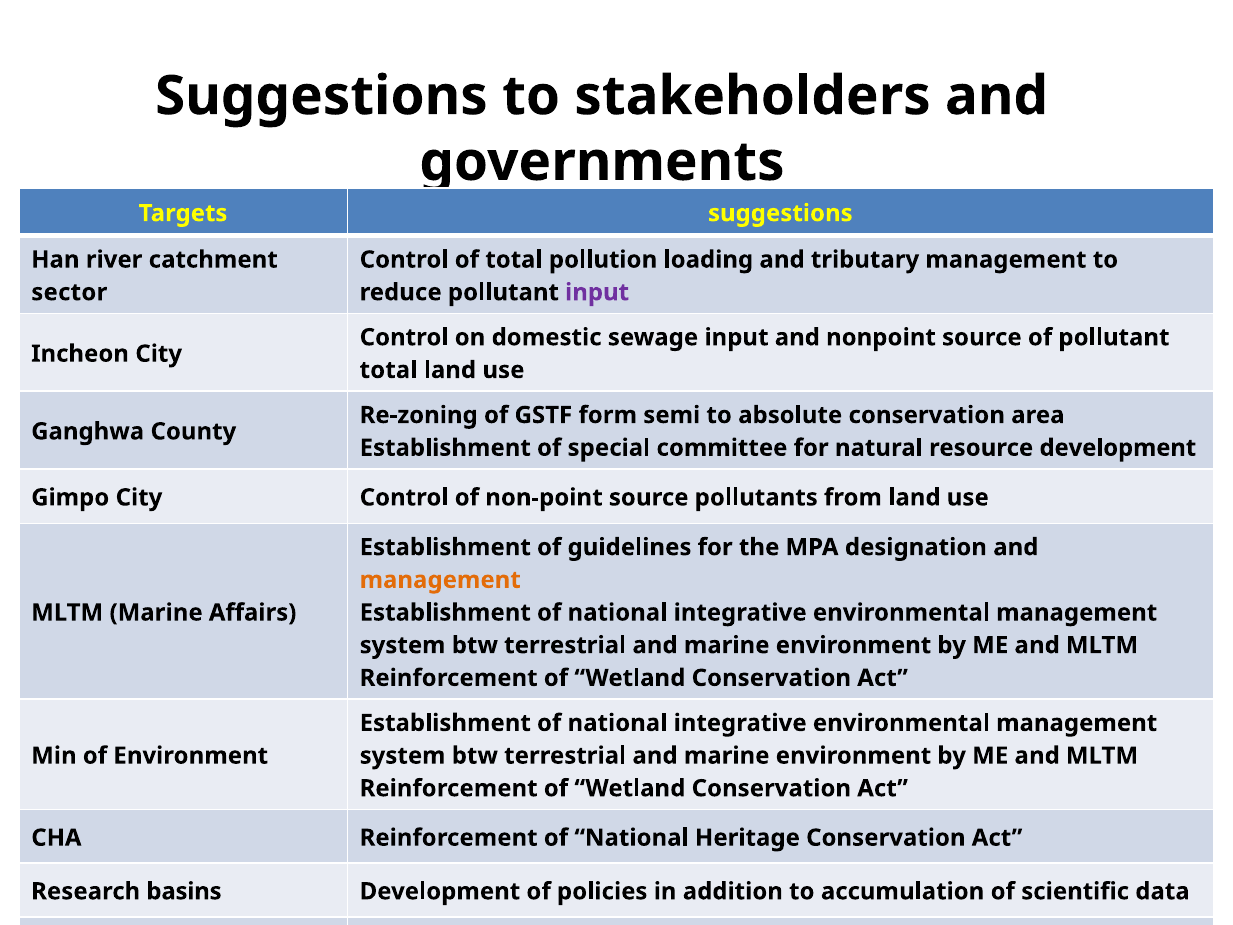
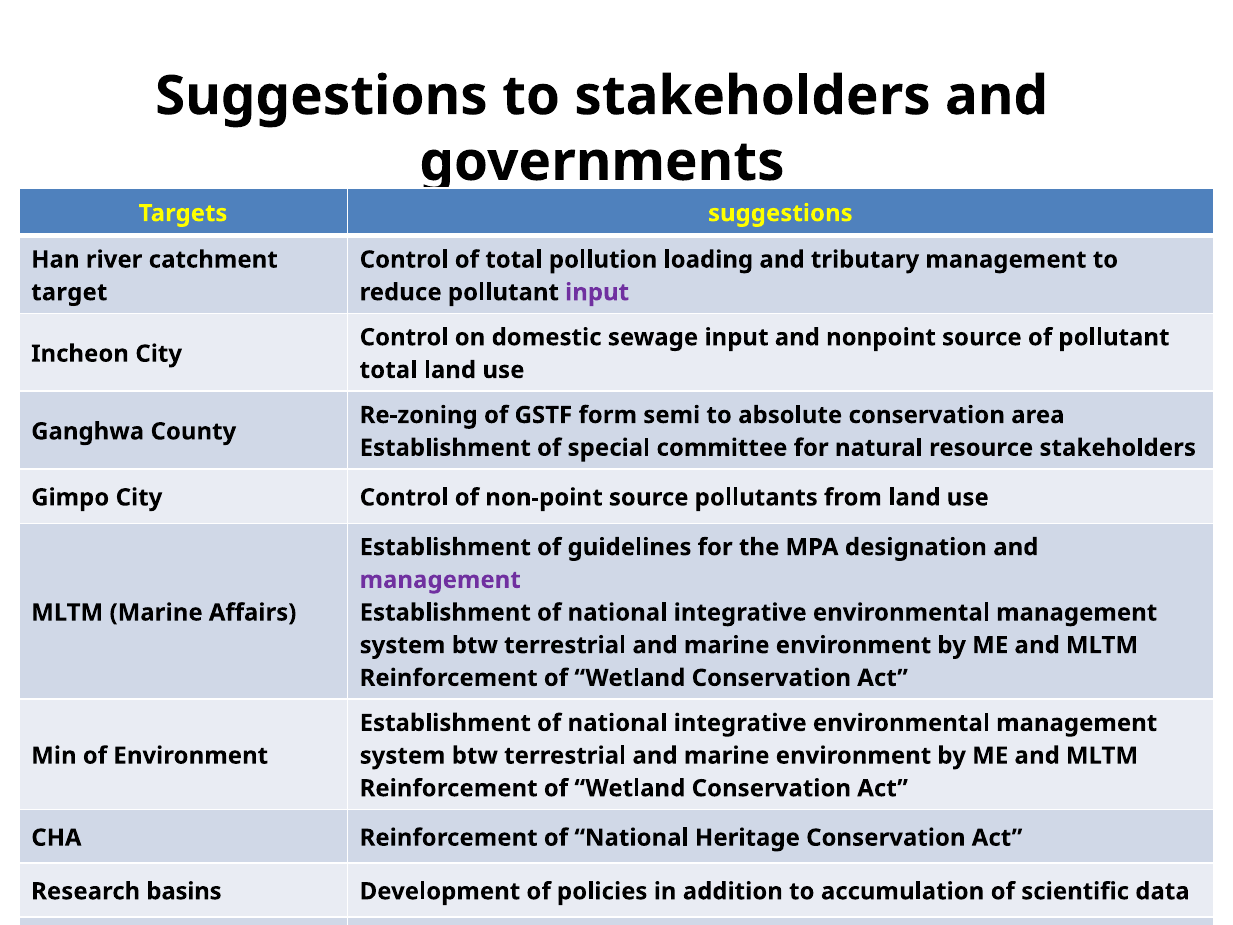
sector at (69, 292): sector -> target
resource development: development -> stakeholders
management at (440, 580) colour: orange -> purple
